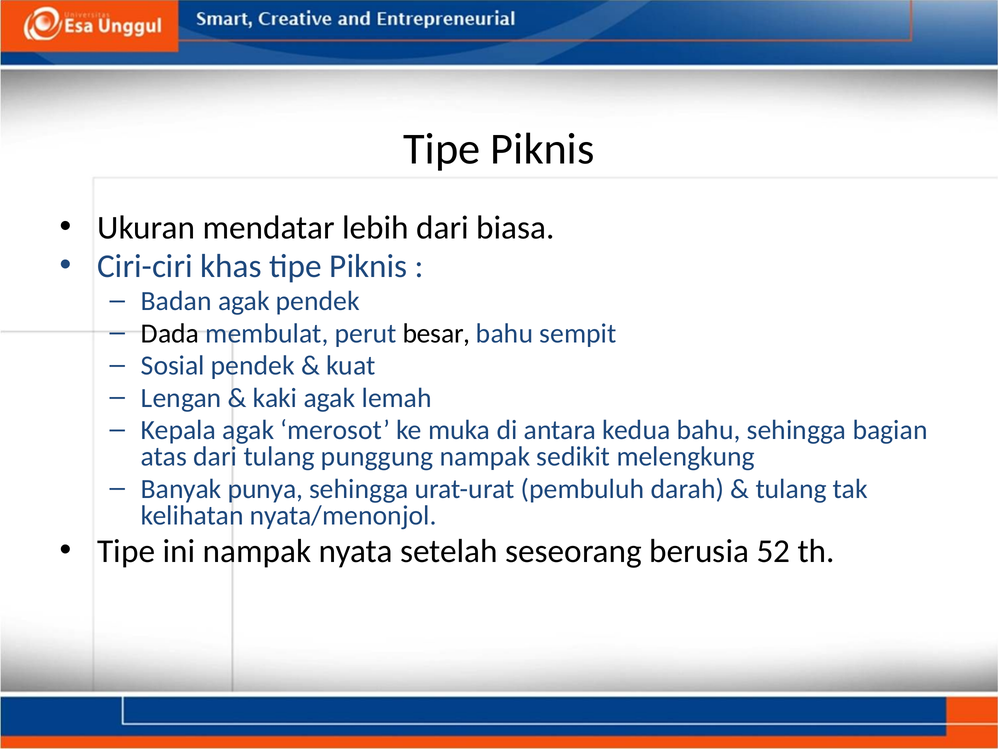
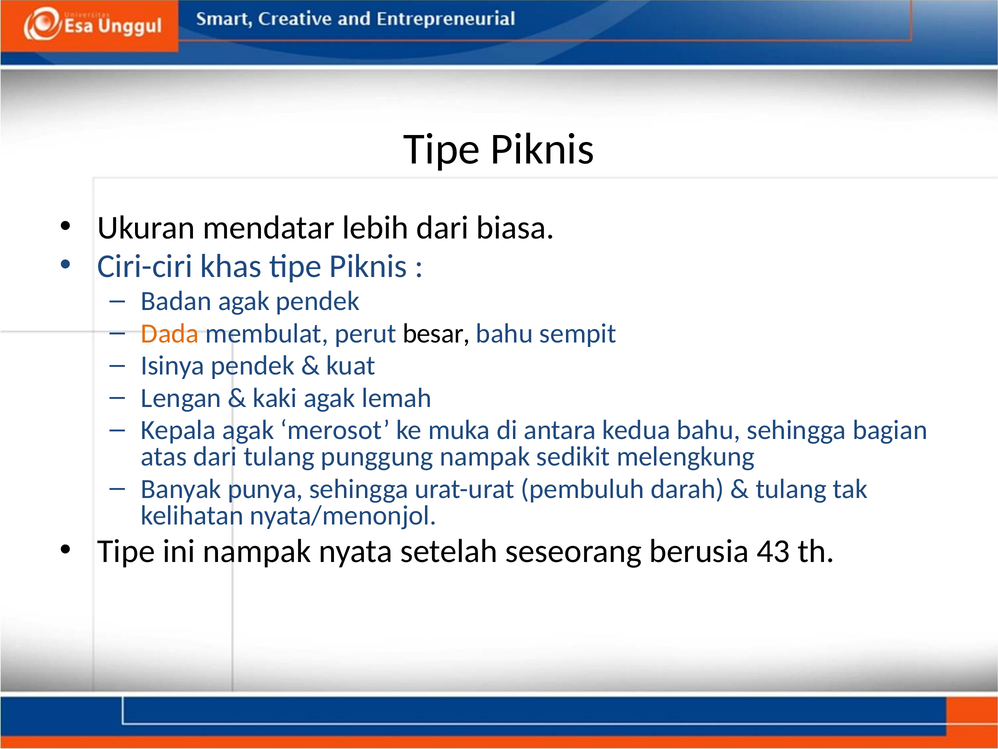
Dada colour: black -> orange
Sosial: Sosial -> Isinya
52: 52 -> 43
